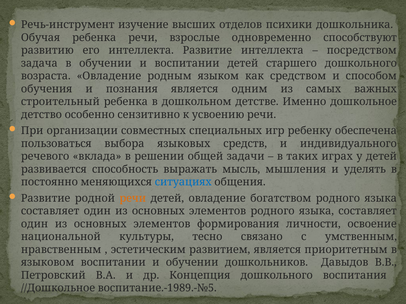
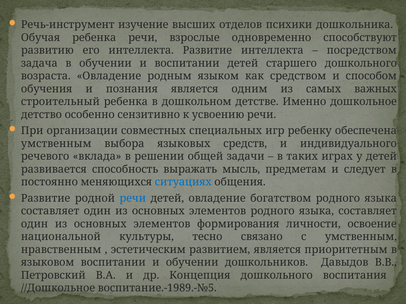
пользоваться at (56, 144): пользоваться -> умственным
мышления: мышления -> предметам
уделять: уделять -> следует
речи at (133, 199) colour: orange -> blue
